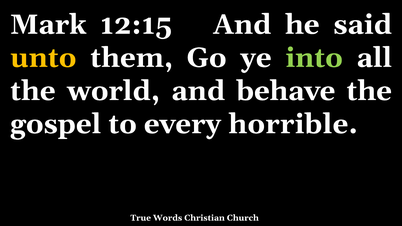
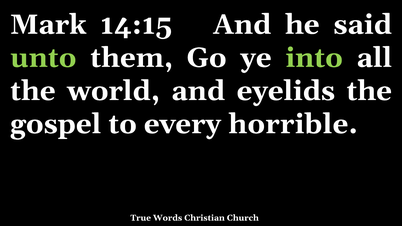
12:15: 12:15 -> 14:15
unto colour: yellow -> light green
behave: behave -> eyelids
